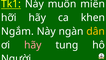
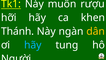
miền: miền -> rượu
Ngắm: Ngắm -> Thánh
hãy at (33, 45) colour: pink -> light blue
